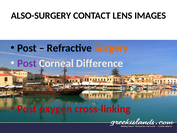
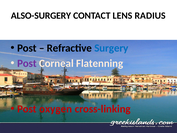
IMAGES: IMAGES -> RADIUS
Surgery colour: orange -> blue
Difference: Difference -> Flatenning
